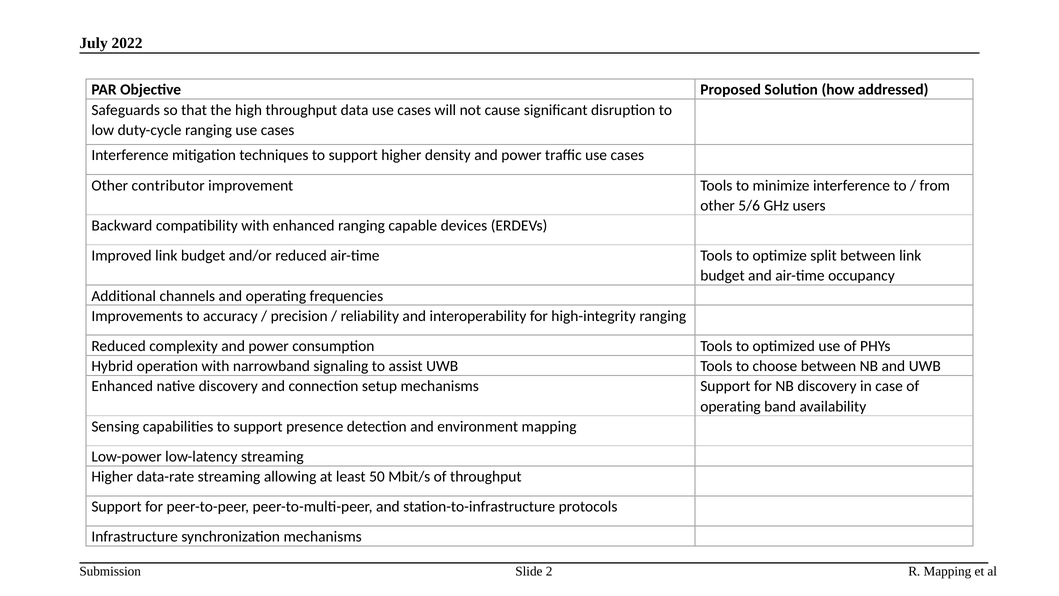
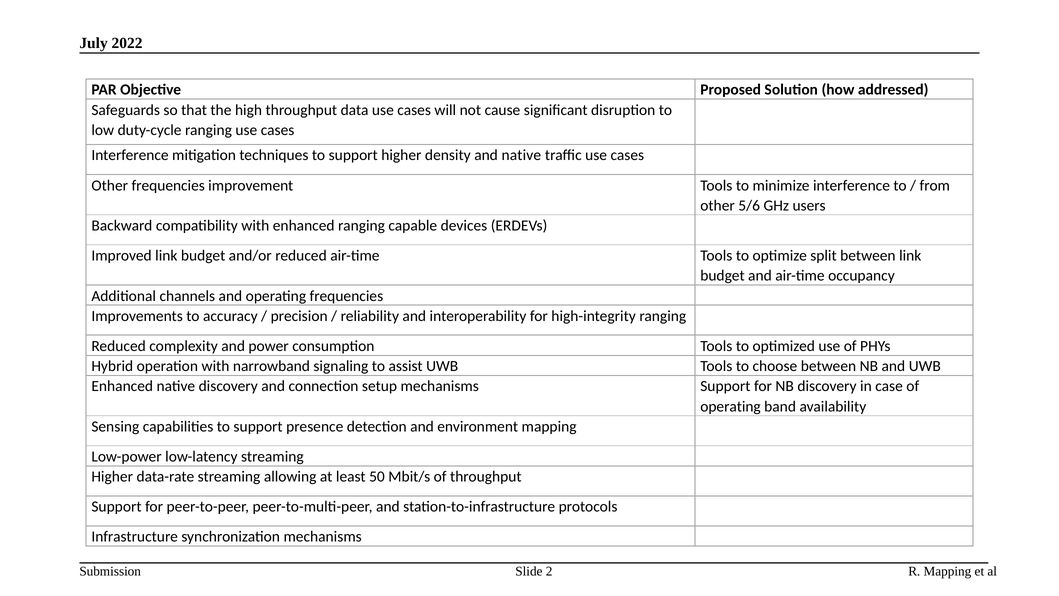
density and power: power -> native
Other contributor: contributor -> frequencies
